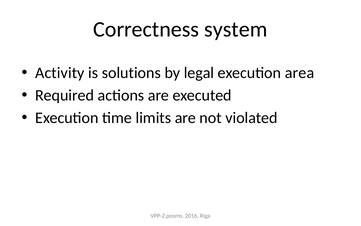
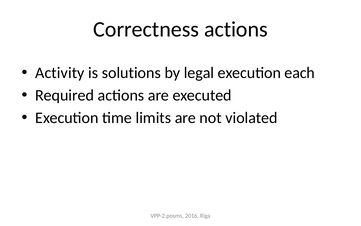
Correctness system: system -> actions
area: area -> each
